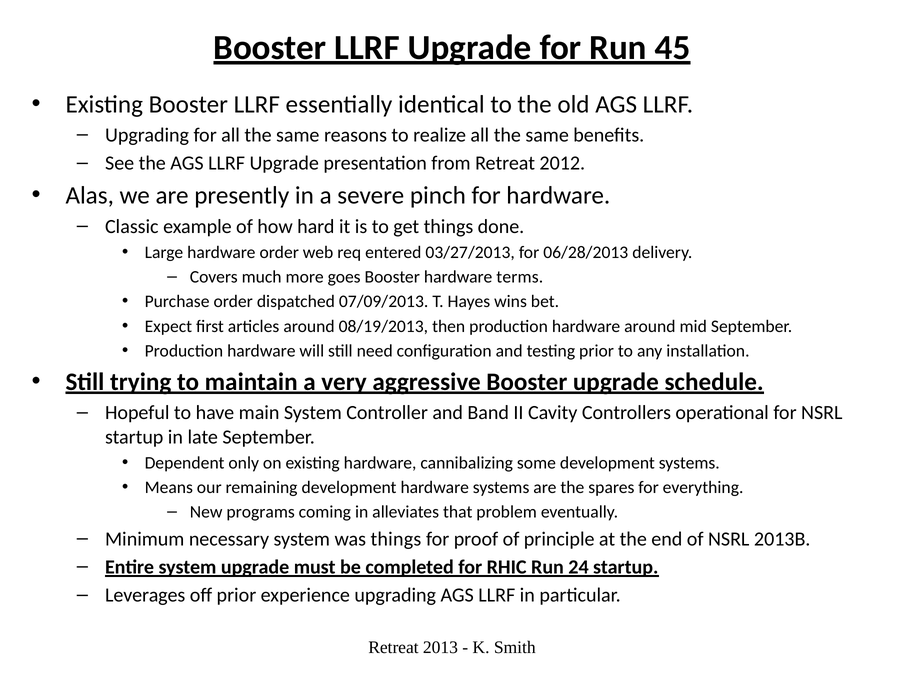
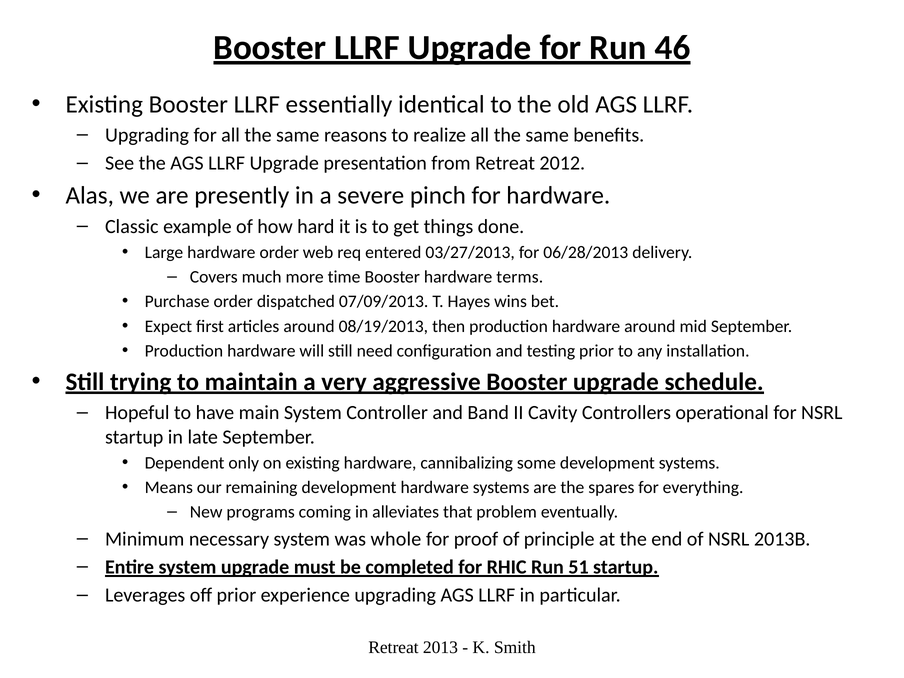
45: 45 -> 46
goes: goes -> time
was things: things -> whole
24: 24 -> 51
